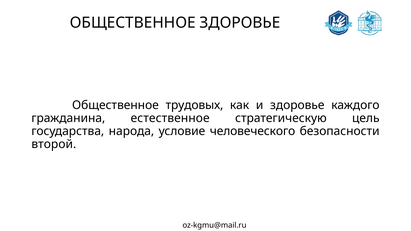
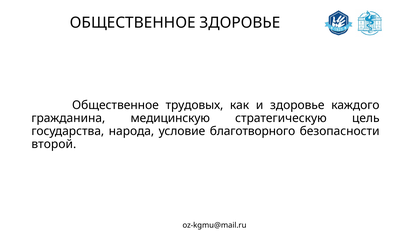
естественное: естественное -> медицинскую
человеческого: человеческого -> благотворного
